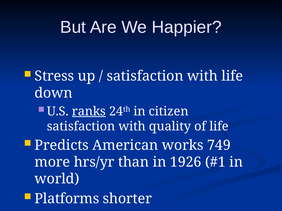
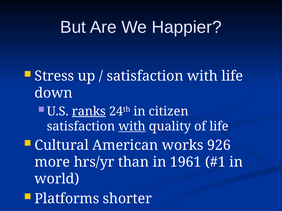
with at (132, 127) underline: none -> present
Predicts: Predicts -> Cultural
749: 749 -> 926
1926: 1926 -> 1961
